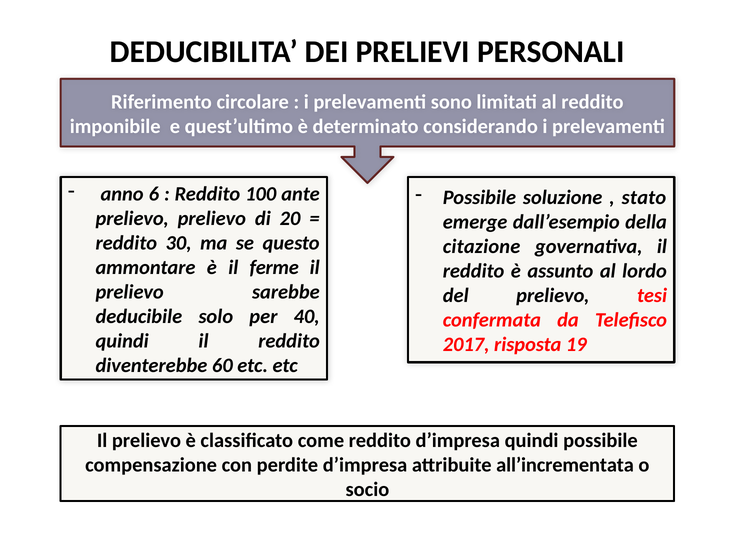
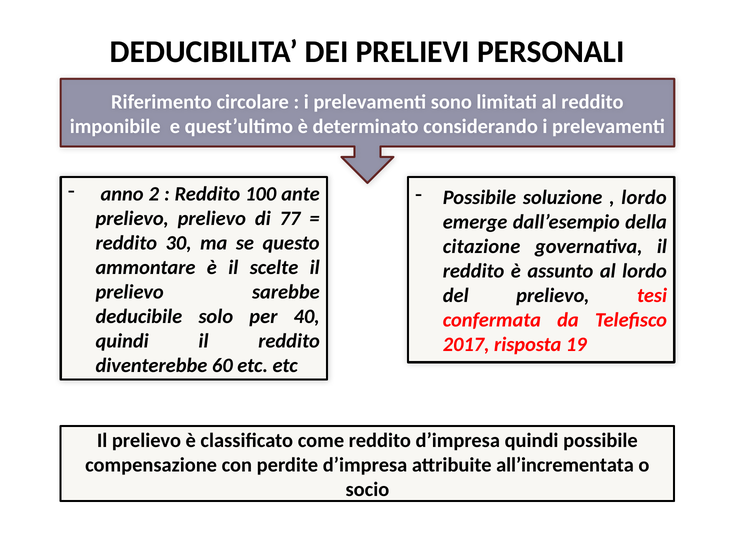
6: 6 -> 2
stato at (644, 198): stato -> lordo
20: 20 -> 77
ferme: ferme -> scelte
